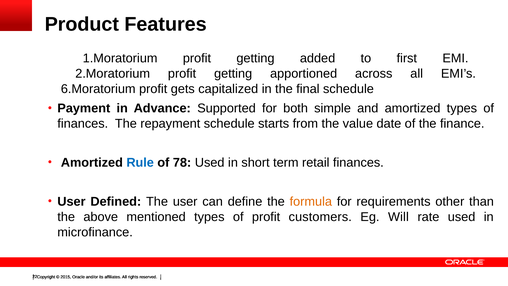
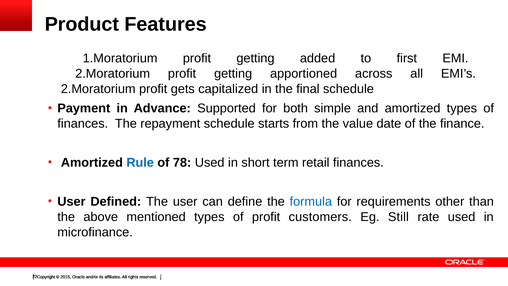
6.Moratorium at (98, 89): 6.Moratorium -> 2.Moratorium
formula colour: orange -> blue
Will: Will -> Still
